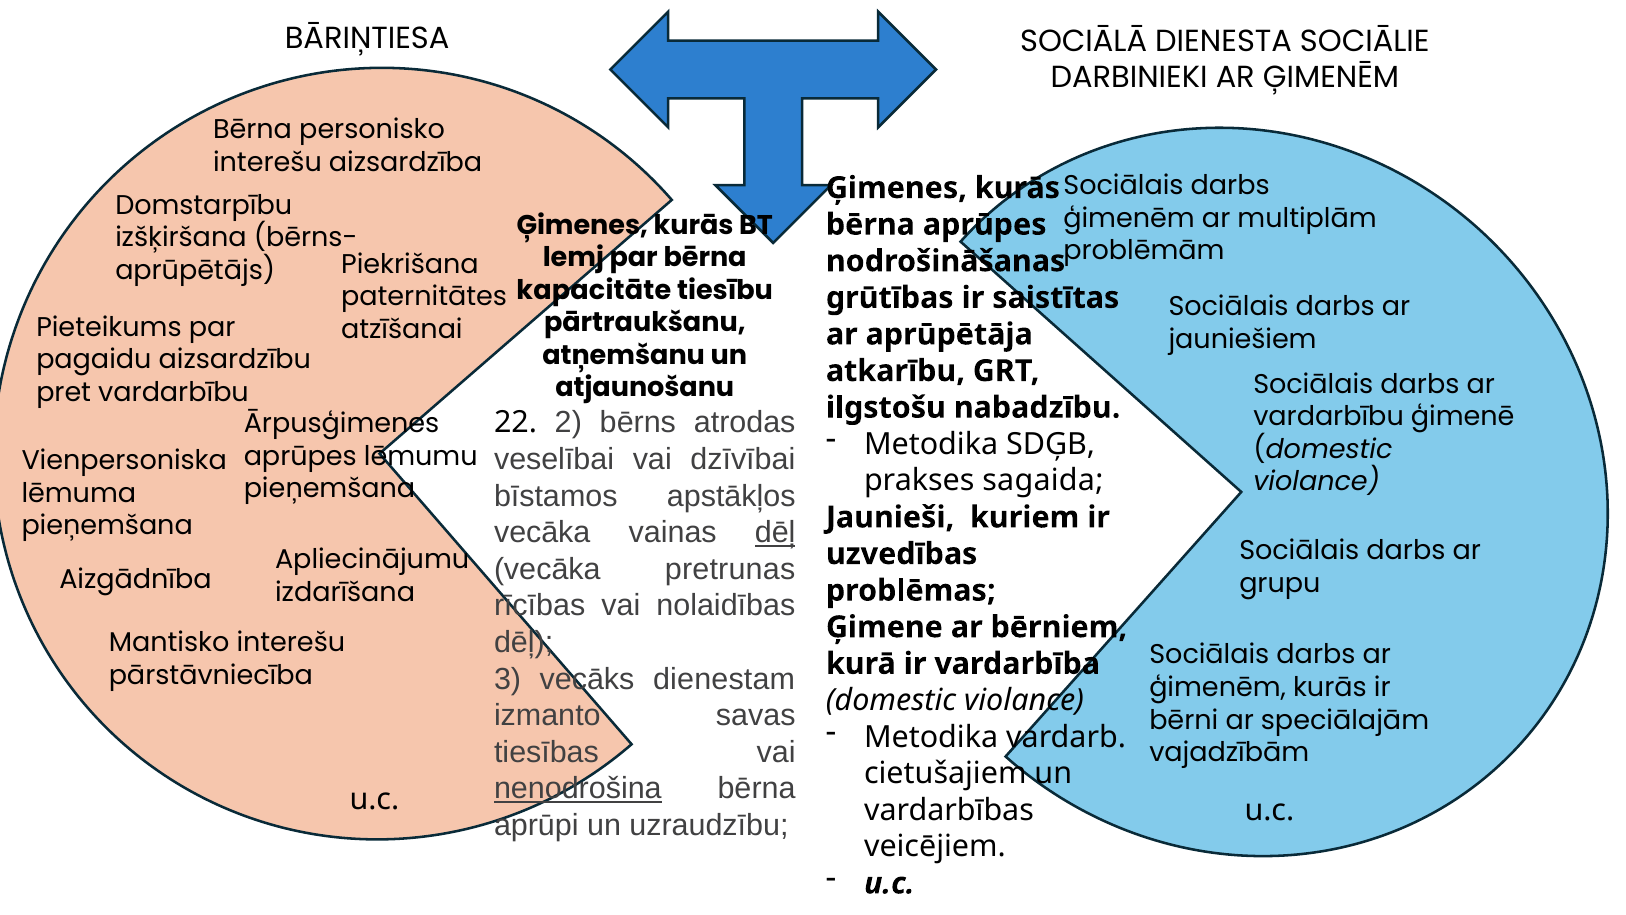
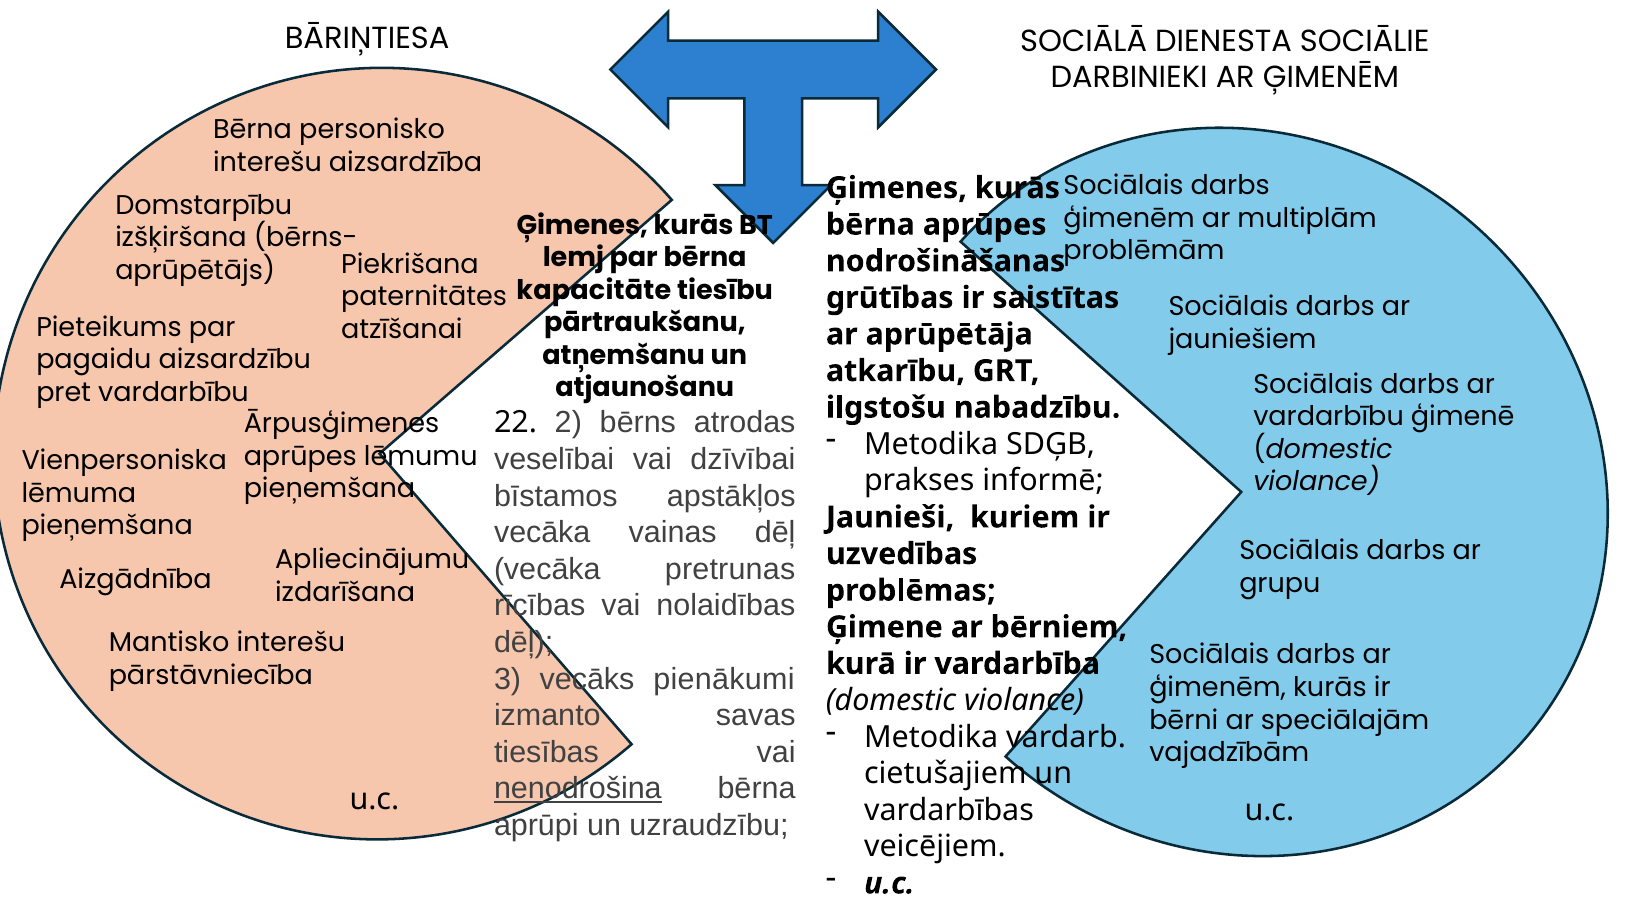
sagaida: sagaida -> informē
dēļ at (775, 532) underline: present -> none
dienestam: dienestam -> pienākumi
